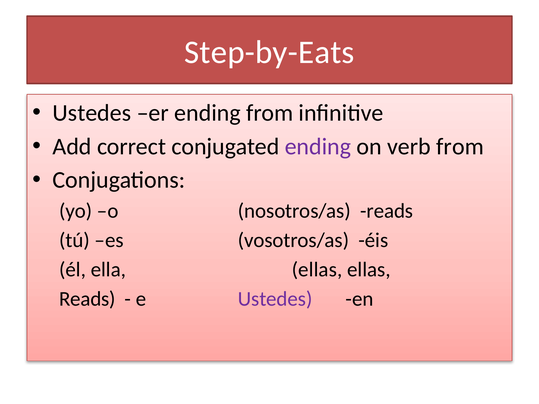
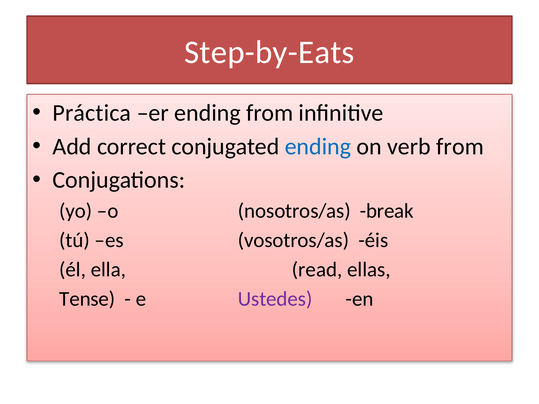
Ustedes at (92, 113): Ustedes -> Práctica
ending at (318, 147) colour: purple -> blue
nosotros/as reads: reads -> break
ella ellas: ellas -> read
Reads at (87, 299): Reads -> Tense
